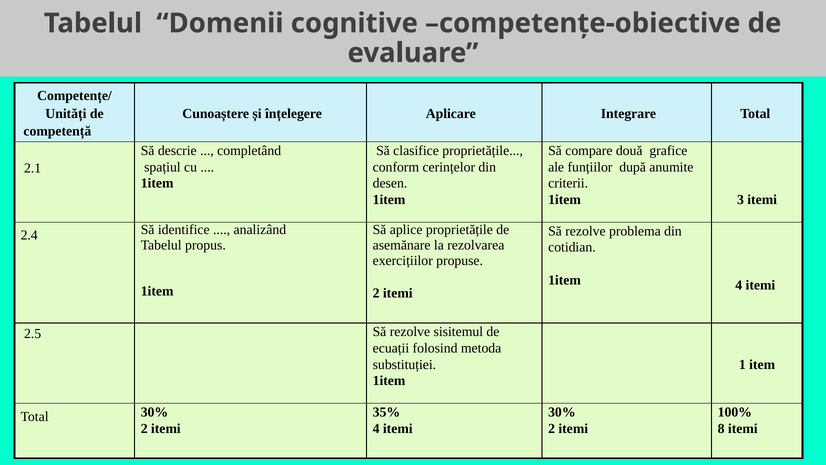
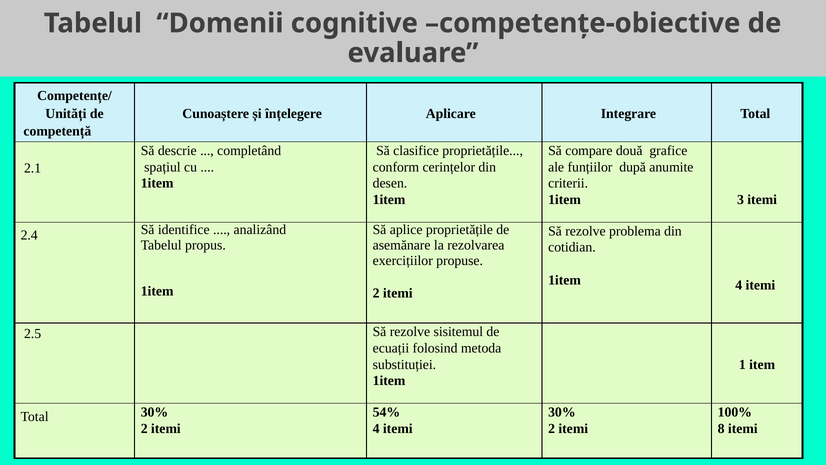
35%: 35% -> 54%
